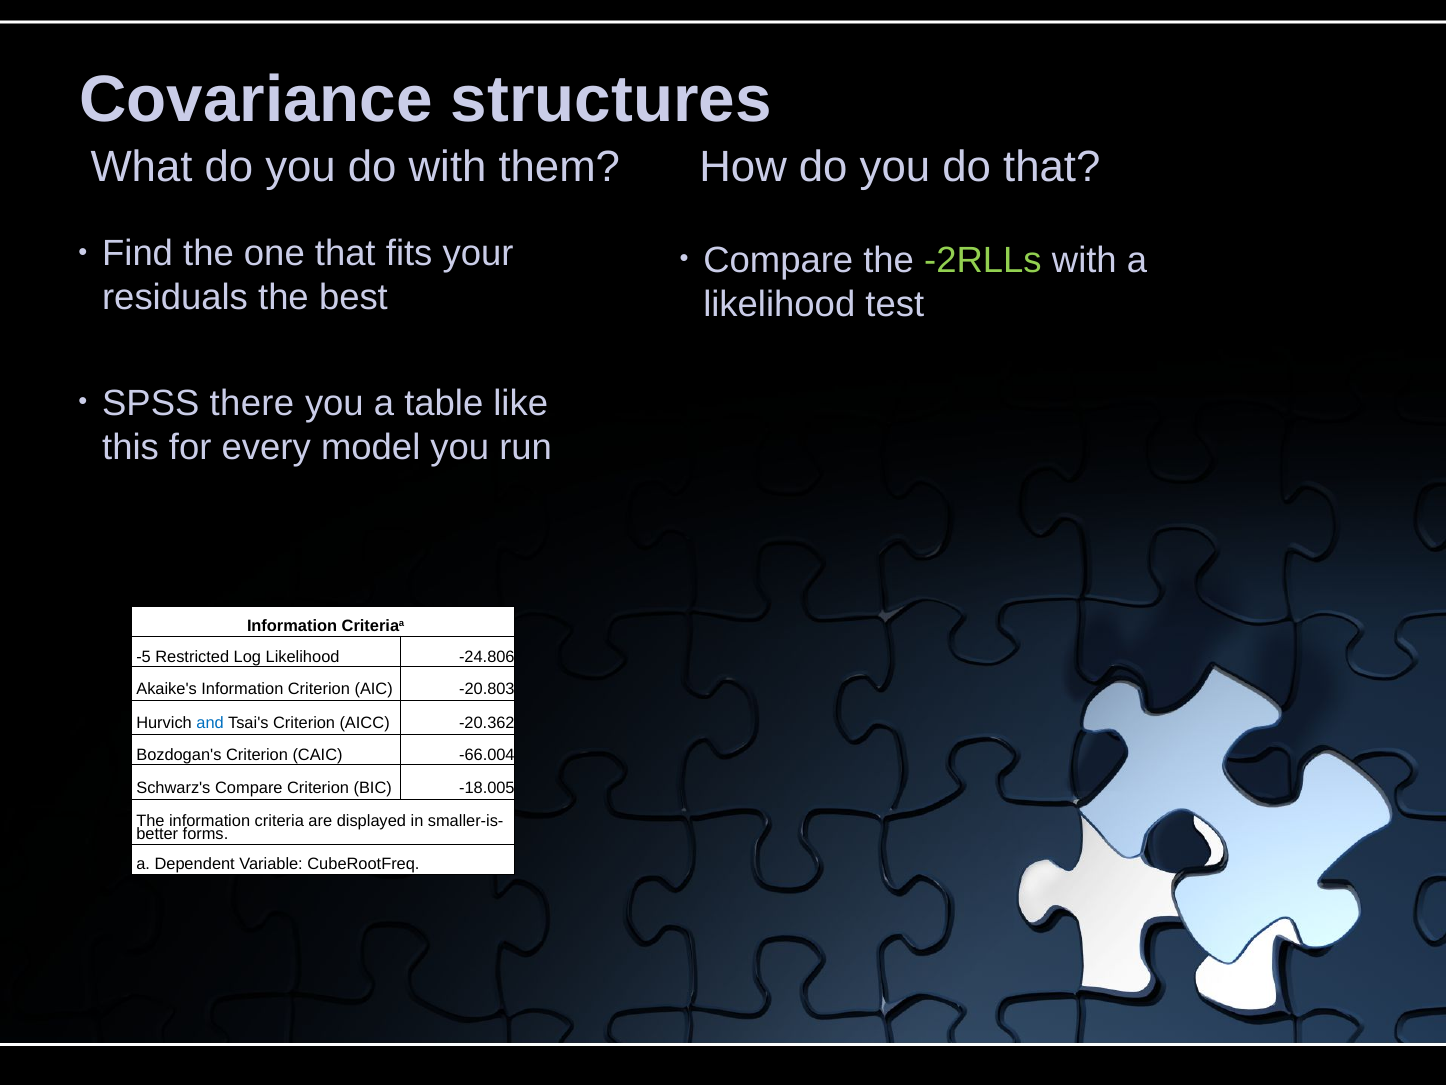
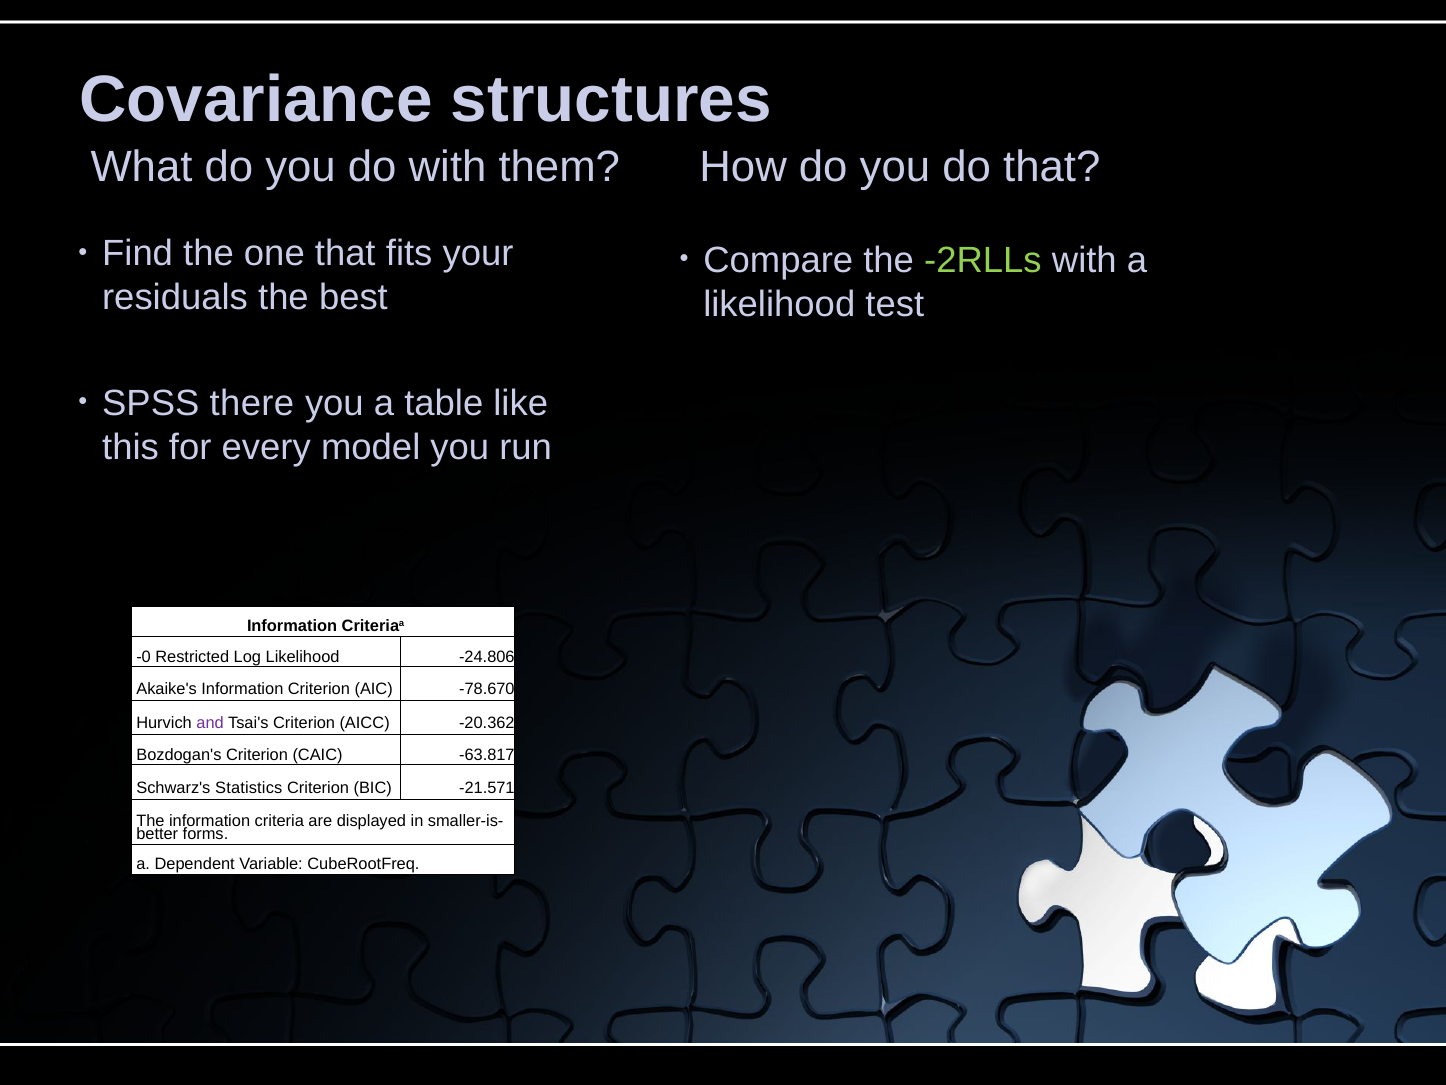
-5: -5 -> -0
-20.803: -20.803 -> -78.670
and colour: blue -> purple
-66.004: -66.004 -> -63.817
Schwarz's Compare: Compare -> Statistics
-18.005: -18.005 -> -21.571
